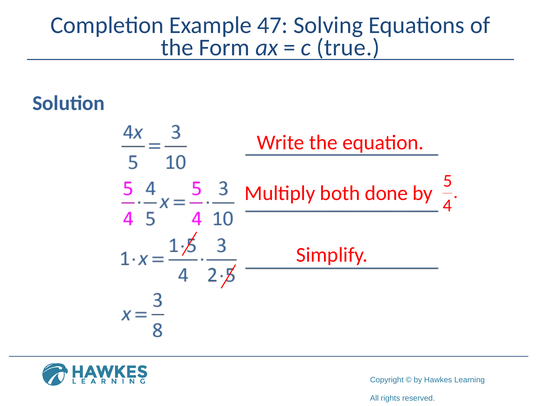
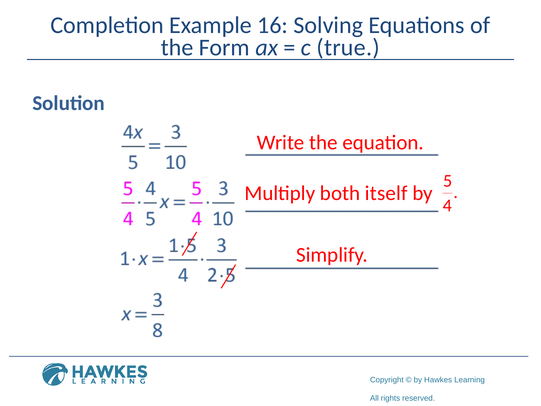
47: 47 -> 16
done: done -> itself
